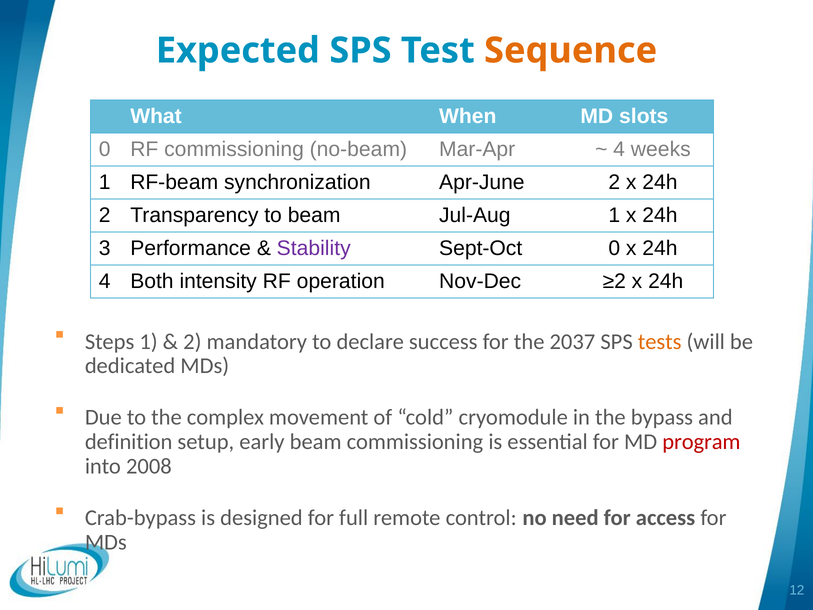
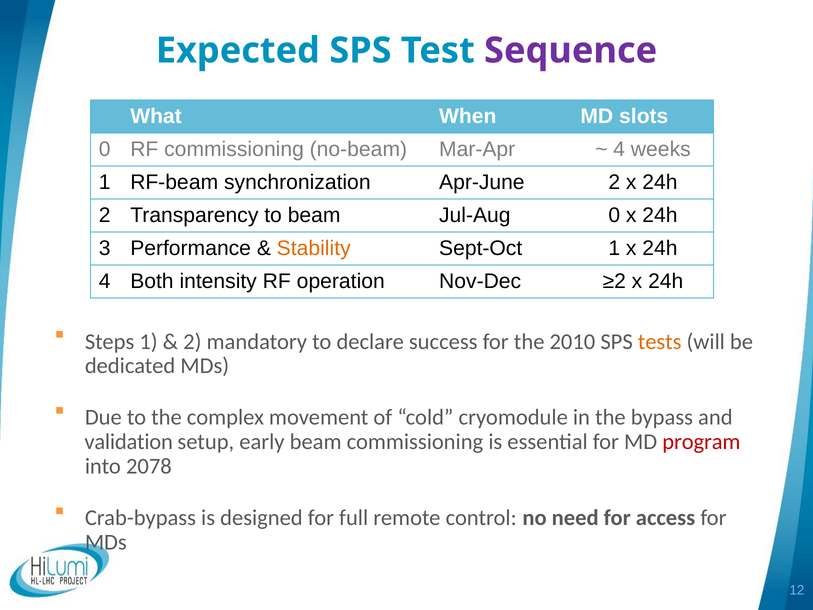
Sequence colour: orange -> purple
Jul-Aug 1: 1 -> 0
Stability colour: purple -> orange
Sept-Oct 0: 0 -> 1
2037: 2037 -> 2010
definition: definition -> validation
2008: 2008 -> 2078
